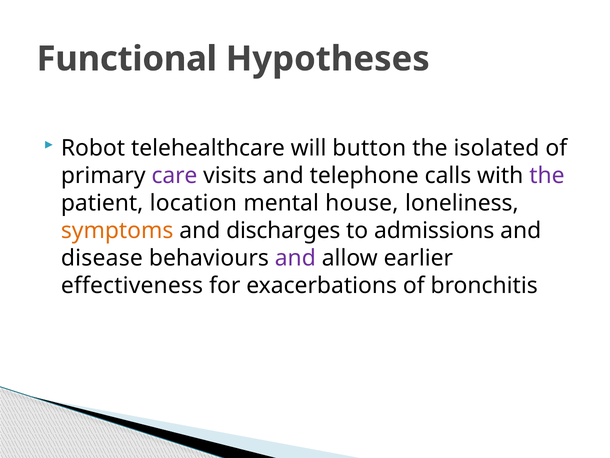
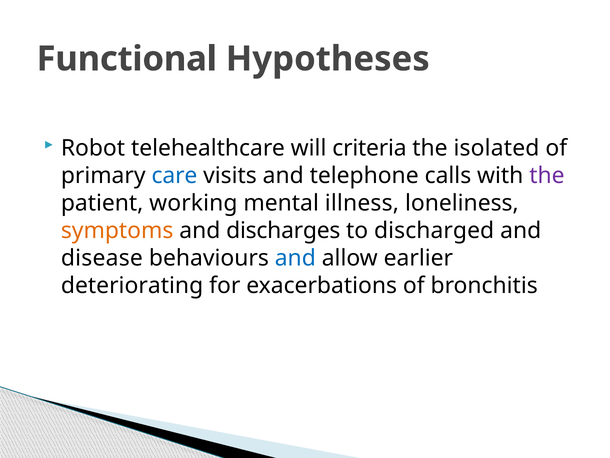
button: button -> criteria
care colour: purple -> blue
location: location -> working
house: house -> illness
admissions: admissions -> discharged
and at (295, 258) colour: purple -> blue
effectiveness: effectiveness -> deteriorating
